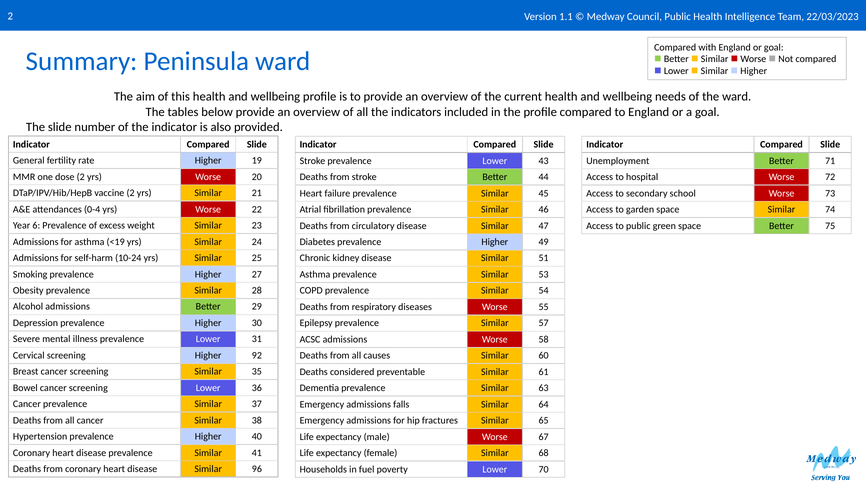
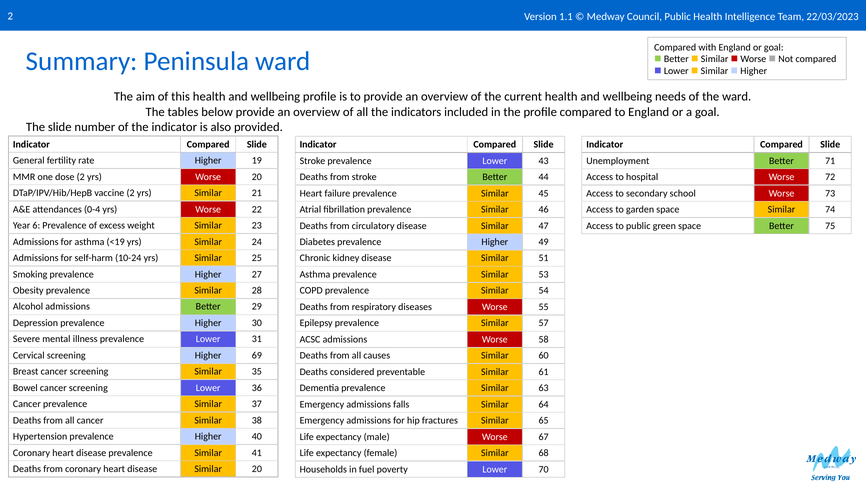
92: 92 -> 69
Similar 96: 96 -> 20
